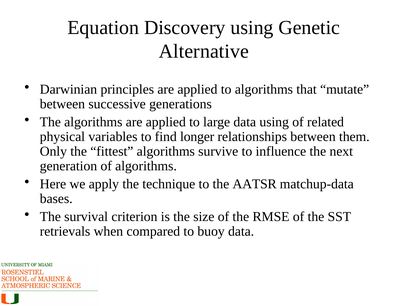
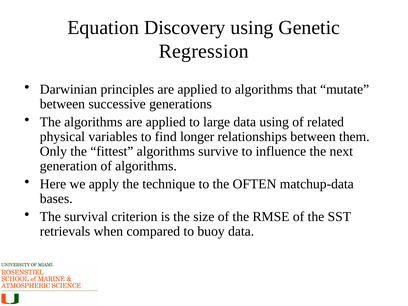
Alternative: Alternative -> Regression
AATSR: AATSR -> OFTEN
